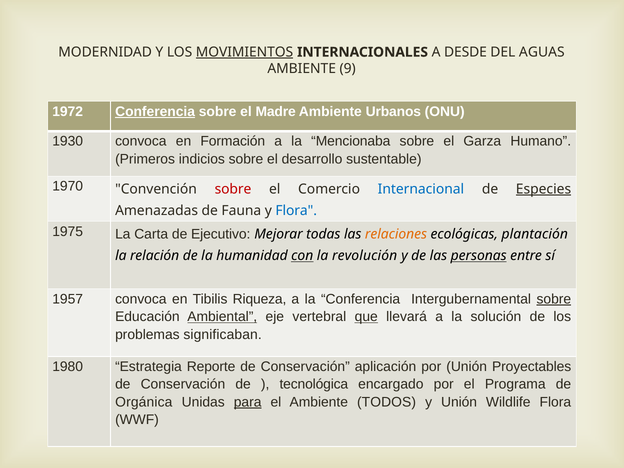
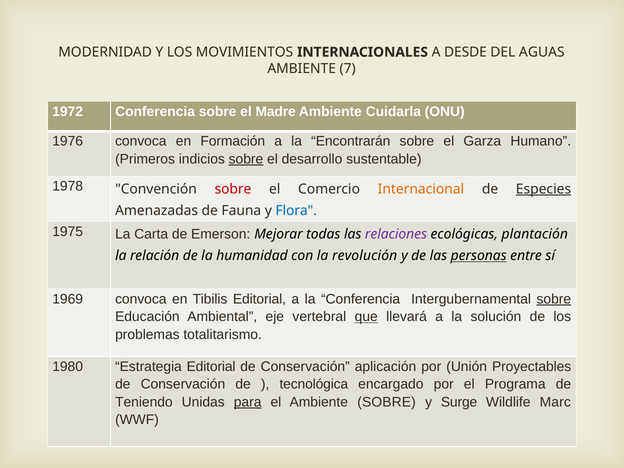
MOVIMIENTOS underline: present -> none
9: 9 -> 7
Conferencia at (155, 112) underline: present -> none
Urbanos: Urbanos -> Cuidarla
1930: 1930 -> 1976
Mencionaba: Mencionaba -> Encontrarán
sobre at (246, 159) underline: none -> present
1970: 1970 -> 1978
Internacional colour: blue -> orange
Ejecutivo: Ejecutivo -> Emerson
relaciones colour: orange -> purple
con underline: present -> none
1957: 1957 -> 1969
Tibilis Riqueza: Riqueza -> Editorial
Ambiental underline: present -> none
significaban: significaban -> totalitarismo
Estrategia Reporte: Reporte -> Editorial
Orgánica: Orgánica -> Teniendo
Ambiente TODOS: TODOS -> SOBRE
y Unión: Unión -> Surge
Wildlife Flora: Flora -> Marc
